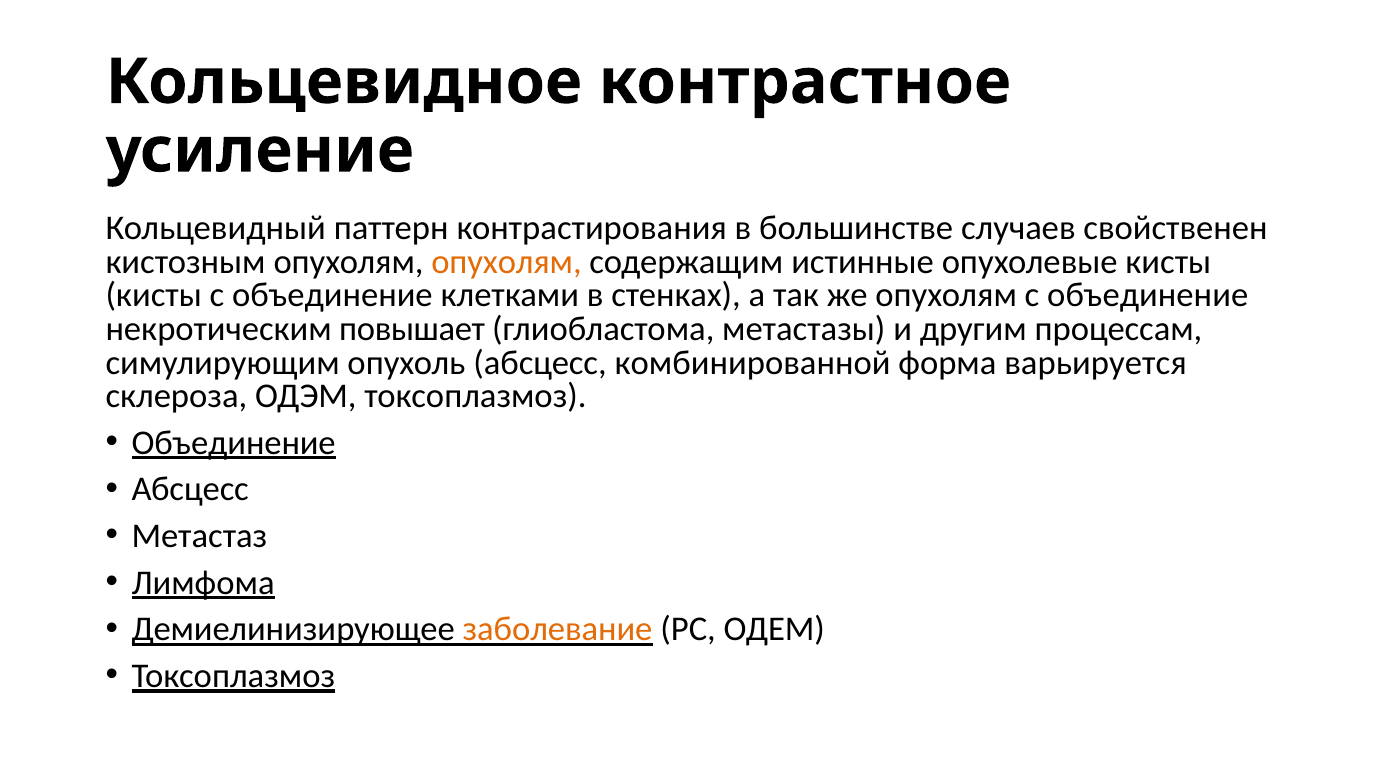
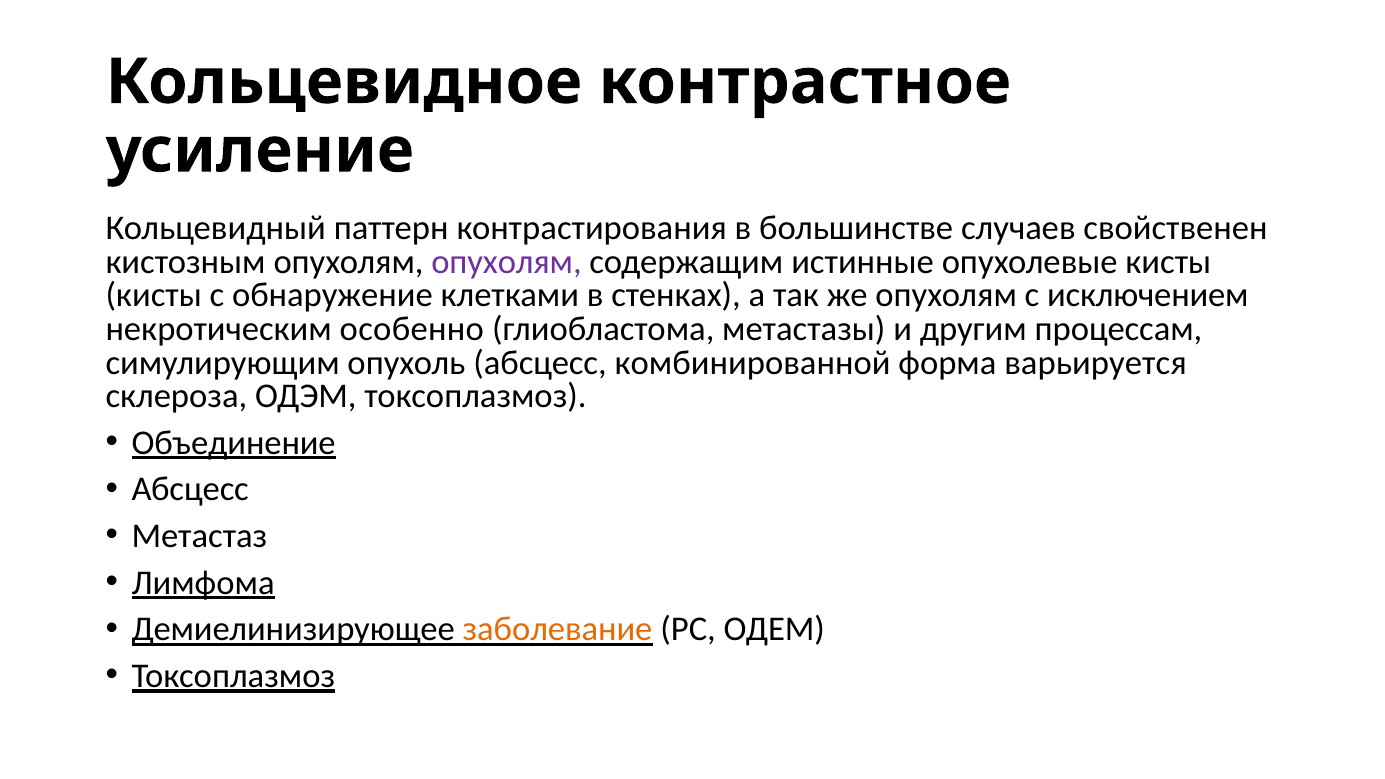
опухолям at (506, 262) colour: orange -> purple
кисты с объединение: объединение -> обнаружение
опухолям с объединение: объединение -> исключением
повышает: повышает -> особенно
